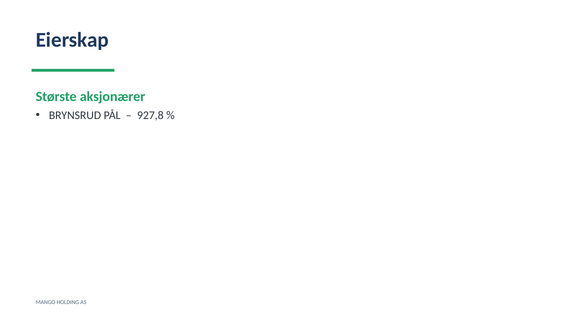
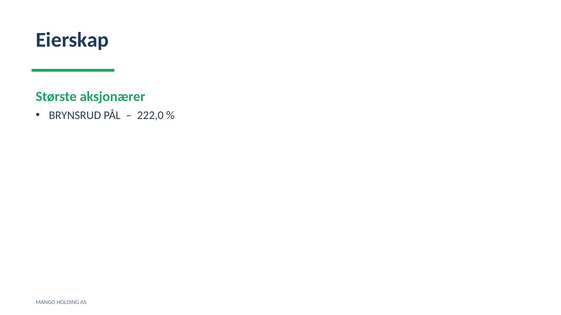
927,8: 927,8 -> 222,0
